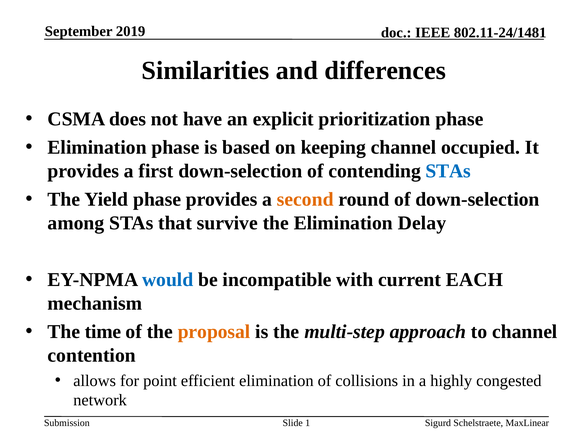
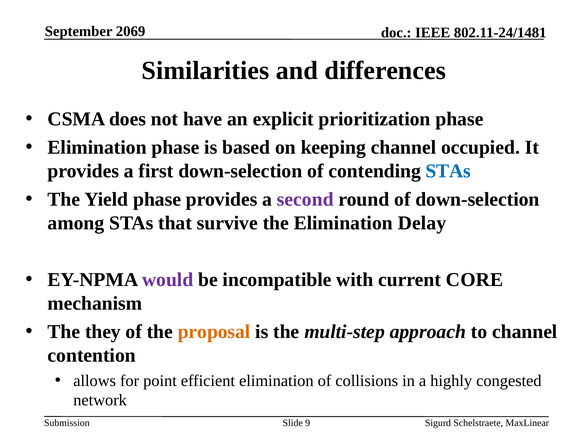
2019: 2019 -> 2069
second colour: orange -> purple
would colour: blue -> purple
EACH: EACH -> CORE
time: time -> they
1: 1 -> 9
